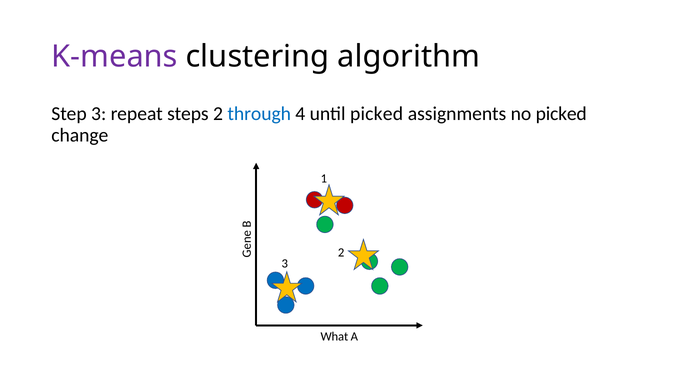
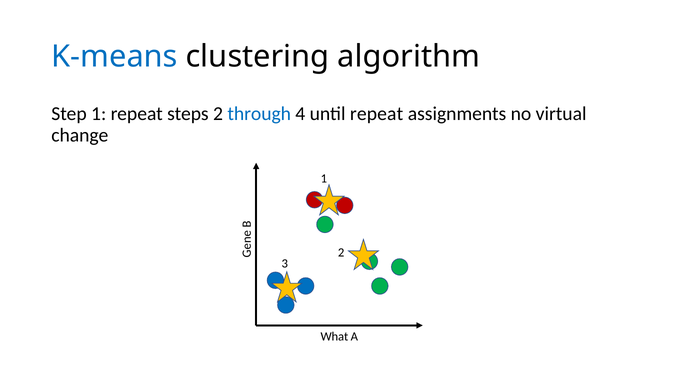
K-means colour: purple -> blue
Step 3: 3 -> 1
until picked: picked -> repeat
no picked: picked -> virtual
